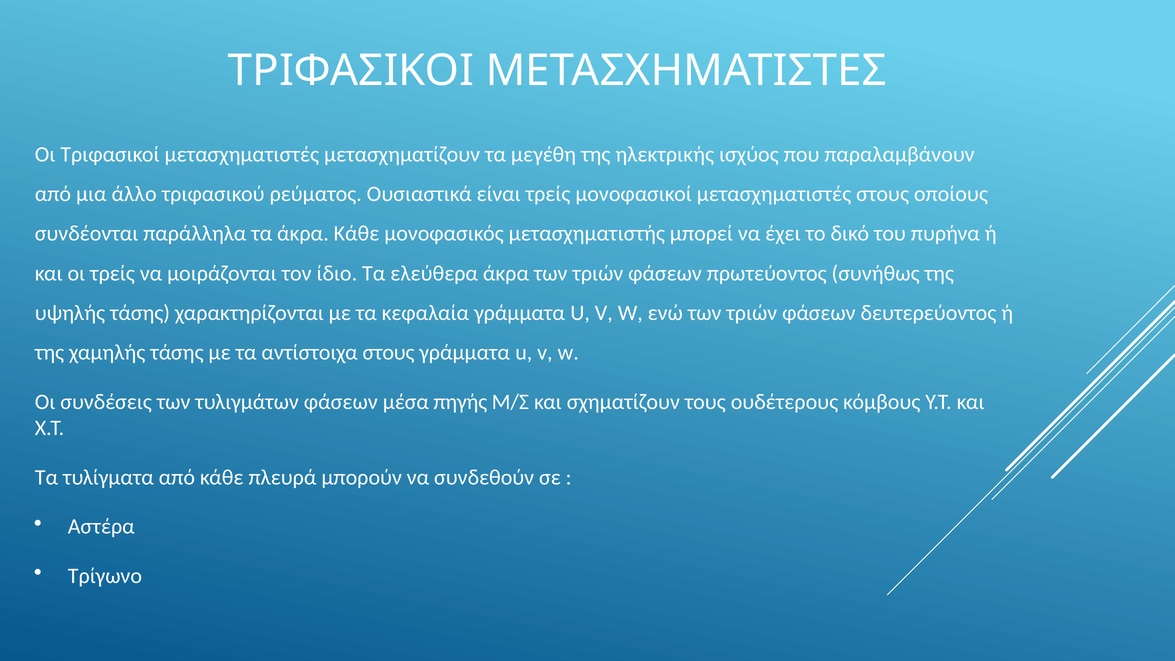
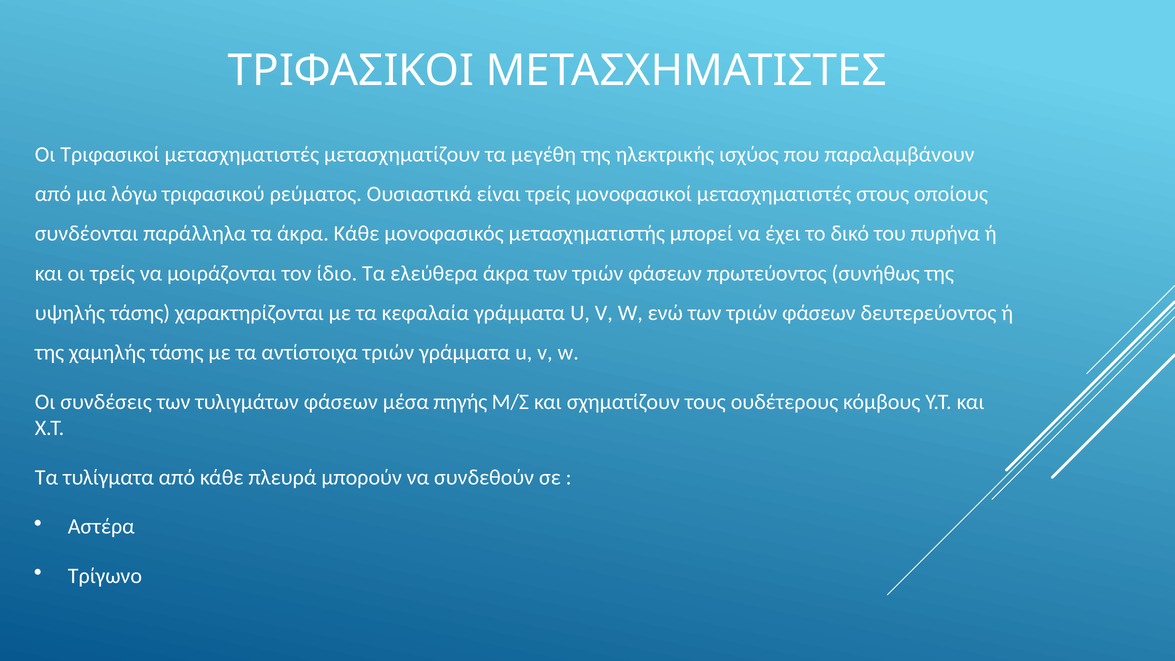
άλλο: άλλο -> λόγω
αντίστοιχα στους: στους -> τριών
